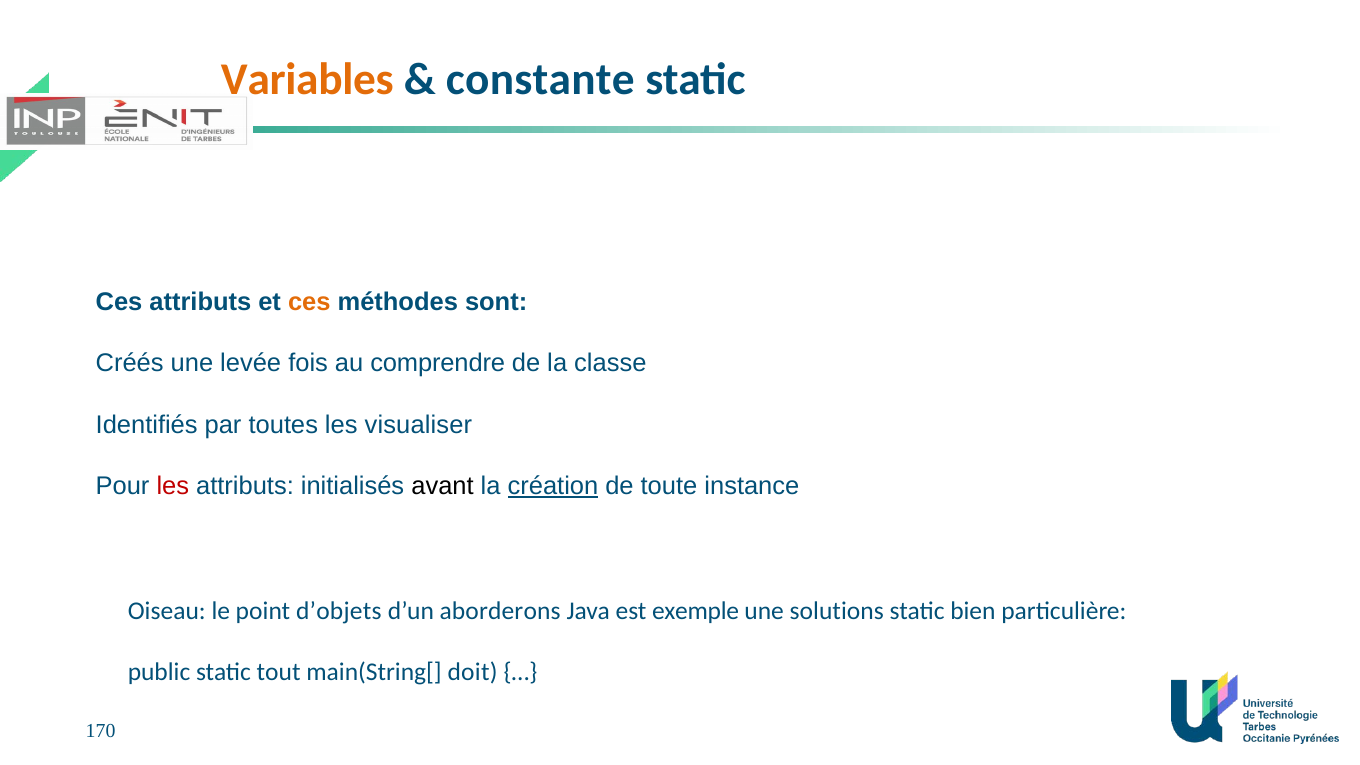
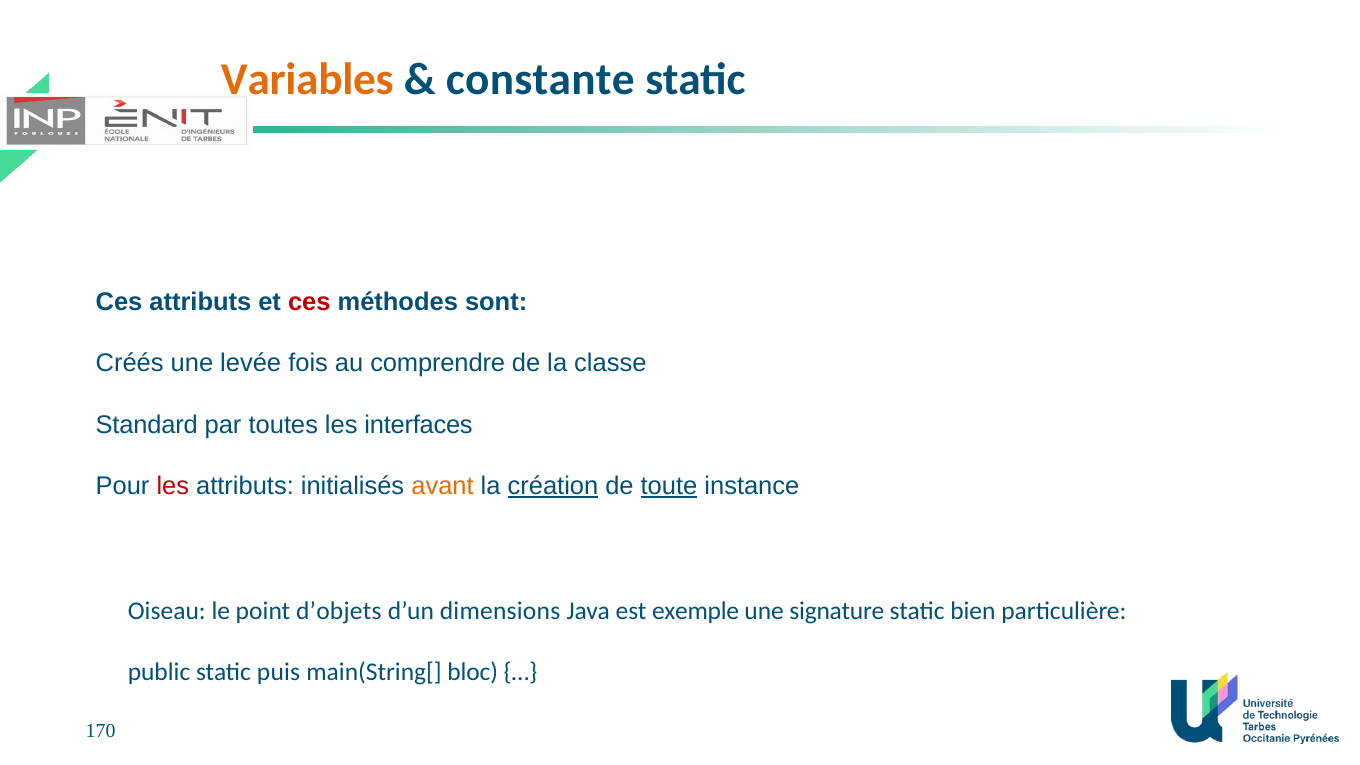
ces at (309, 302) colour: orange -> red
Identifiés: Identifiés -> Standard
visualiser: visualiser -> interfaces
avant colour: black -> orange
toute underline: none -> present
aborderons: aborderons -> dimensions
solutions: solutions -> signature
tout: tout -> puis
doit: doit -> bloc
